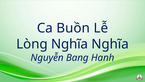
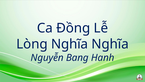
Buồn: Buồn -> Đồng
